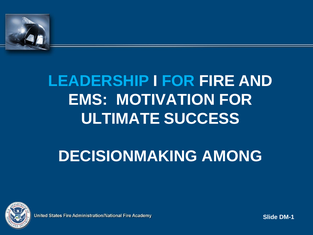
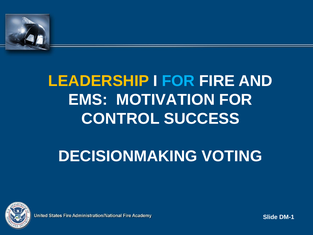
LEADERSHIP colour: light blue -> yellow
ULTIMATE: ULTIMATE -> CONTROL
AMONG: AMONG -> VOTING
